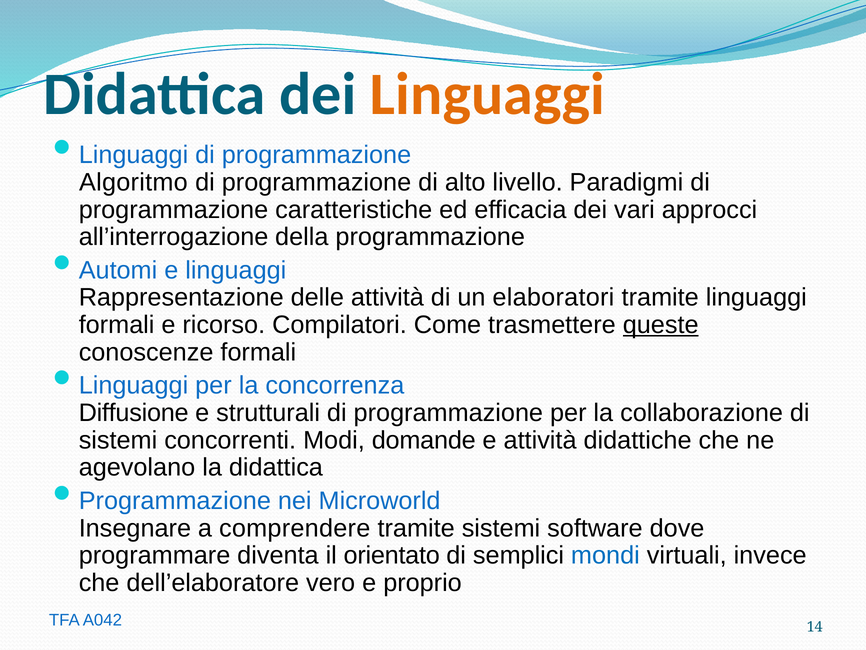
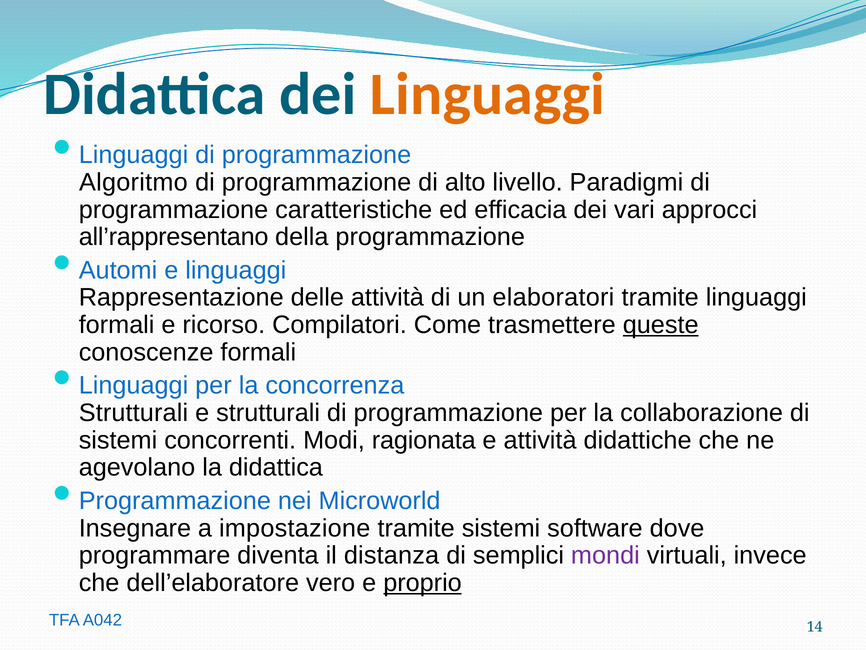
all’interrogazione: all’interrogazione -> all’rappresentano
Diffusione at (134, 413): Diffusione -> Strutturali
domande: domande -> ragionata
comprendere: comprendere -> impostazione
orientato: orientato -> distanza
mondi colour: blue -> purple
proprio underline: none -> present
